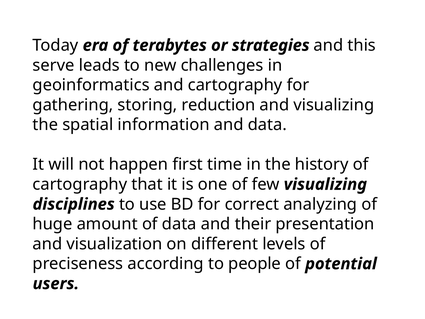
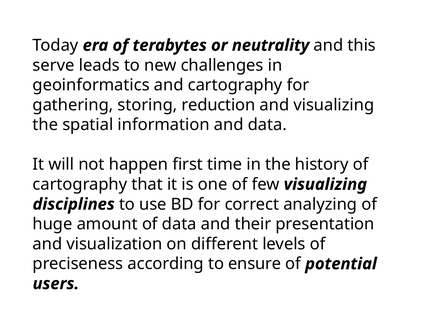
strategies: strategies -> neutrality
people: people -> ensure
